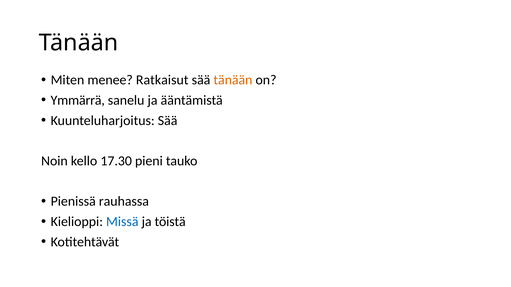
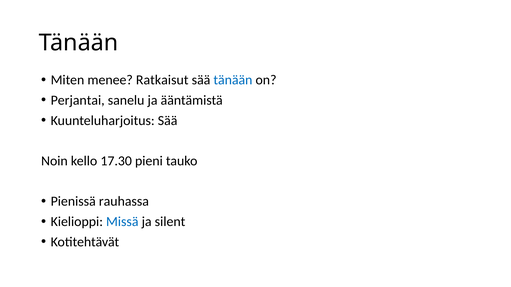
tänään at (233, 80) colour: orange -> blue
Ymmärrä: Ymmärrä -> Perjantai
töistä: töistä -> silent
